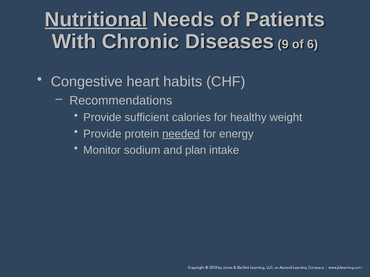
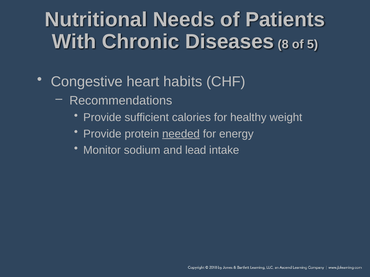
Nutritional underline: present -> none
9: 9 -> 8
6: 6 -> 5
plan: plan -> lead
